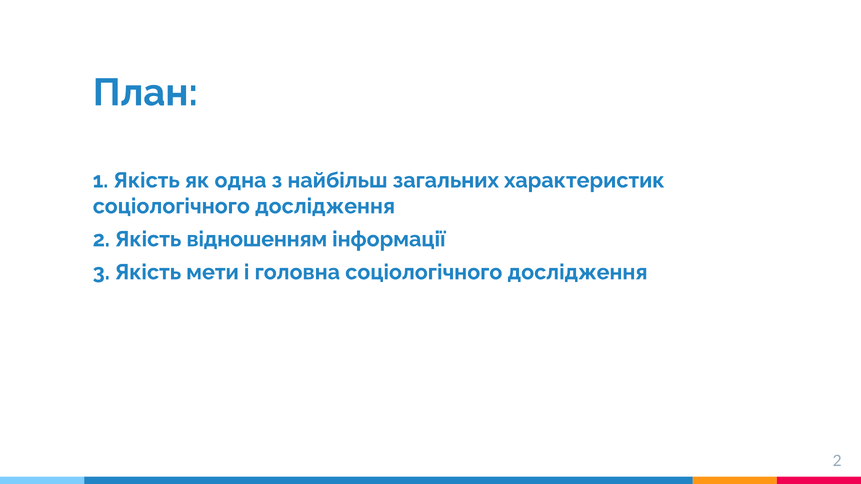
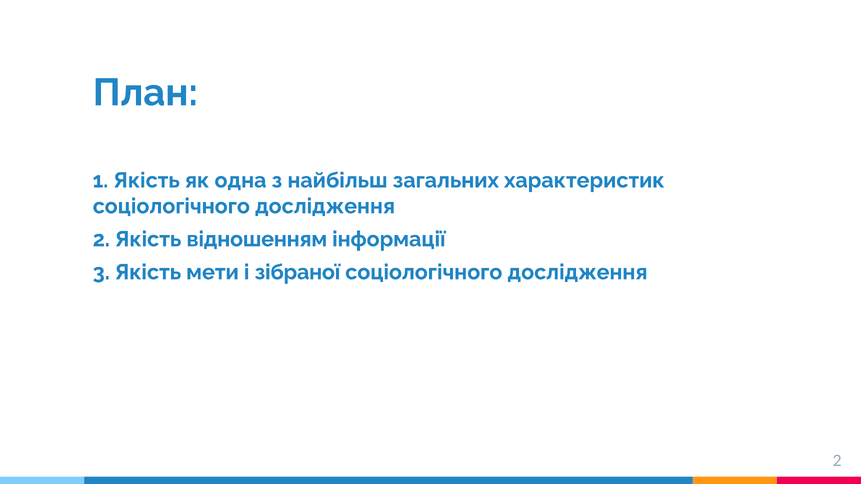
головна: головна -> зібраної
